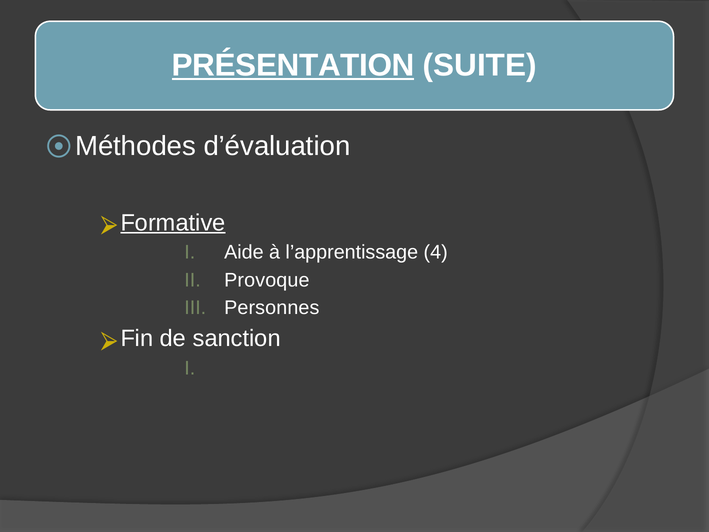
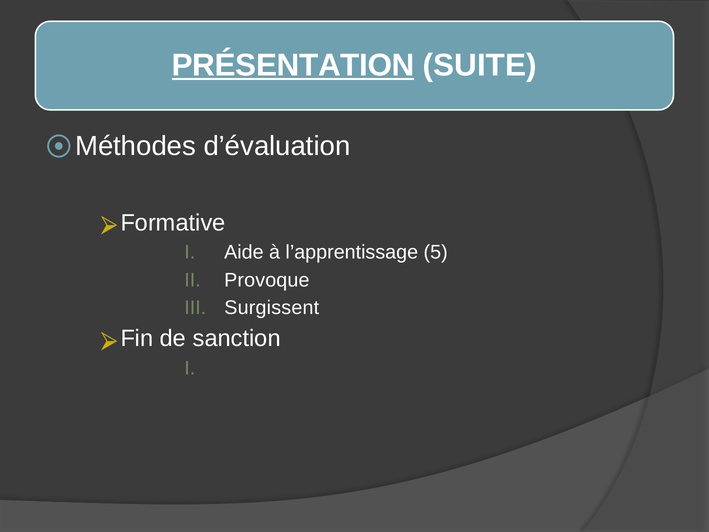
Formative underline: present -> none
4: 4 -> 5
Personnes: Personnes -> Surgissent
